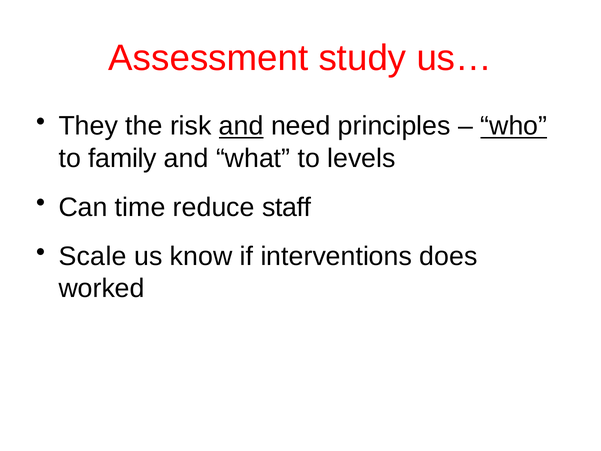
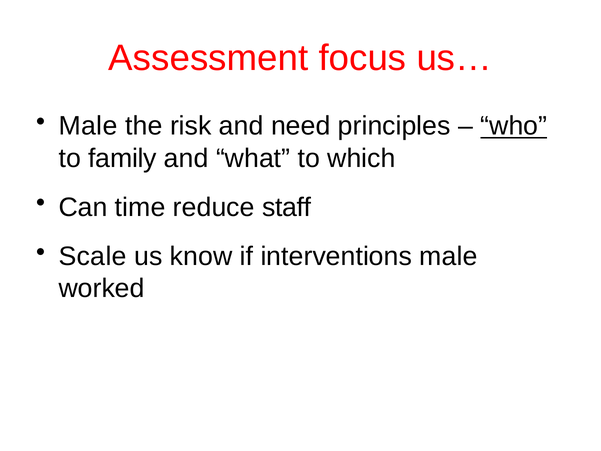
study: study -> focus
They at (88, 126): They -> Male
and at (241, 126) underline: present -> none
levels: levels -> which
interventions does: does -> male
